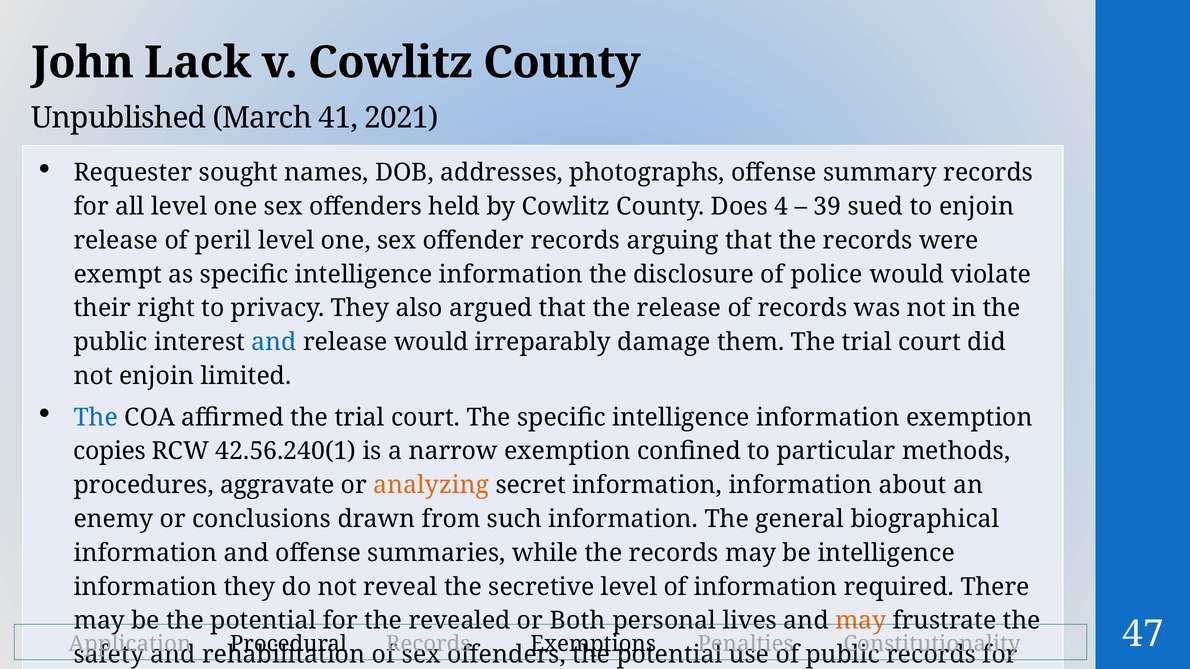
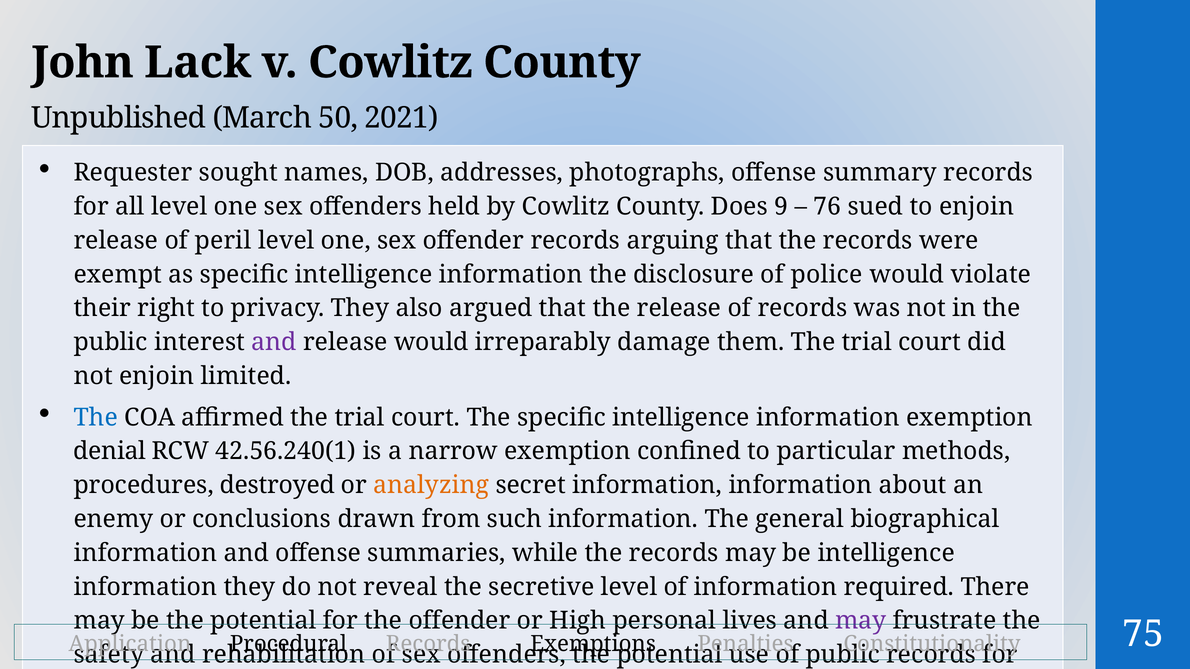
41: 41 -> 50
4: 4 -> 9
39: 39 -> 76
and at (274, 342) colour: blue -> purple
copies: copies -> denial
aggravate: aggravate -> destroyed
the revealed: revealed -> offender
Both: Both -> High
may at (861, 621) colour: orange -> purple
47: 47 -> 75
